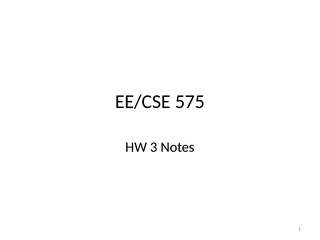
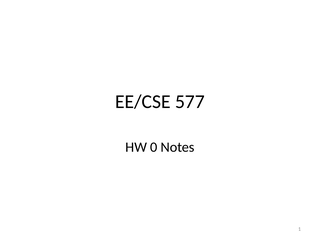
575: 575 -> 577
3: 3 -> 0
